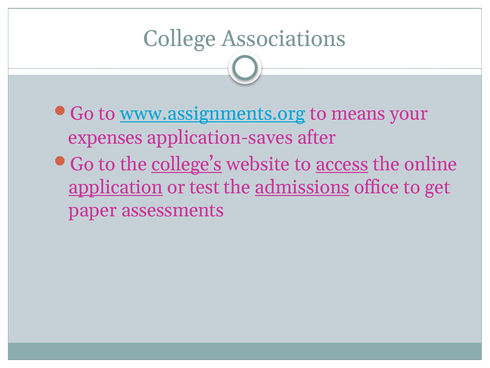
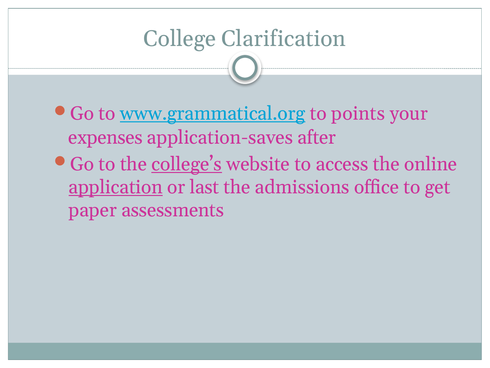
Associations: Associations -> Clarification
www.assignments.org: www.assignments.org -> www.grammatical.org
means: means -> points
access underline: present -> none
test: test -> last
admissions underline: present -> none
